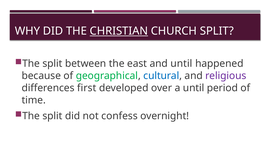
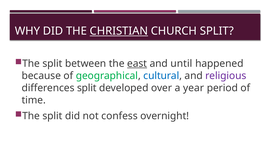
east underline: none -> present
differences first: first -> split
a until: until -> year
